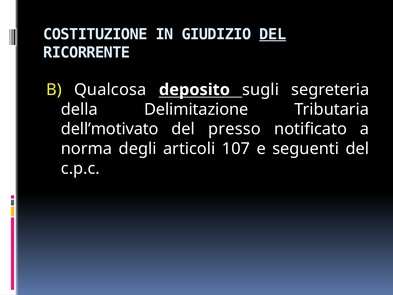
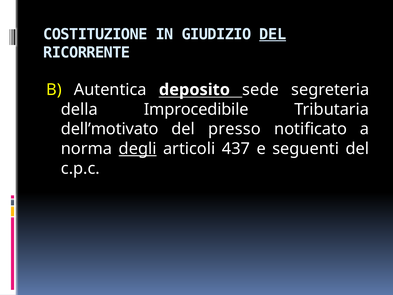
Qualcosa: Qualcosa -> Autentica
sugli: sugli -> sede
Delimitazione: Delimitazione -> Improcedibile
degli underline: none -> present
107: 107 -> 437
